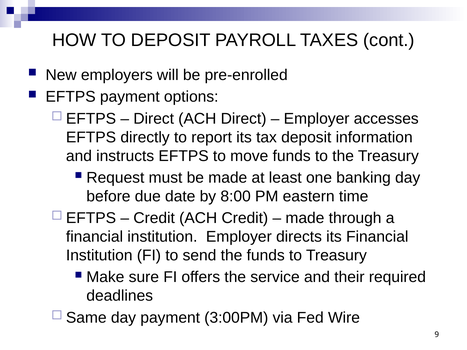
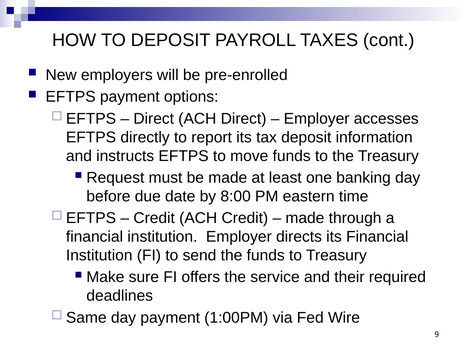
3:00PM: 3:00PM -> 1:00PM
